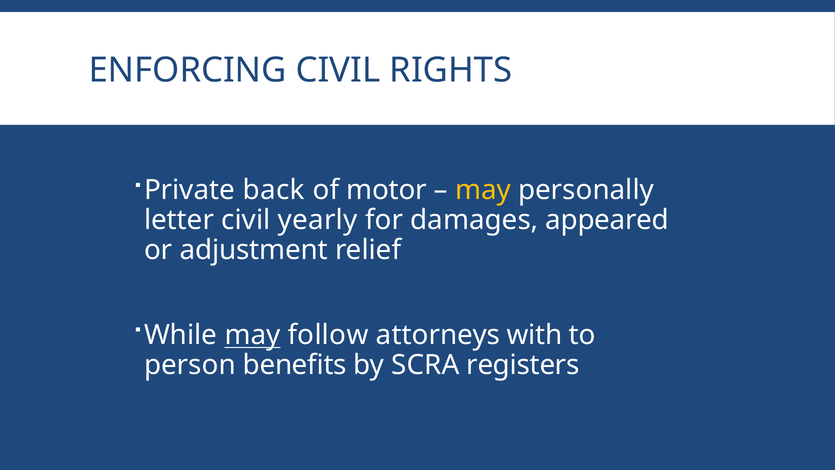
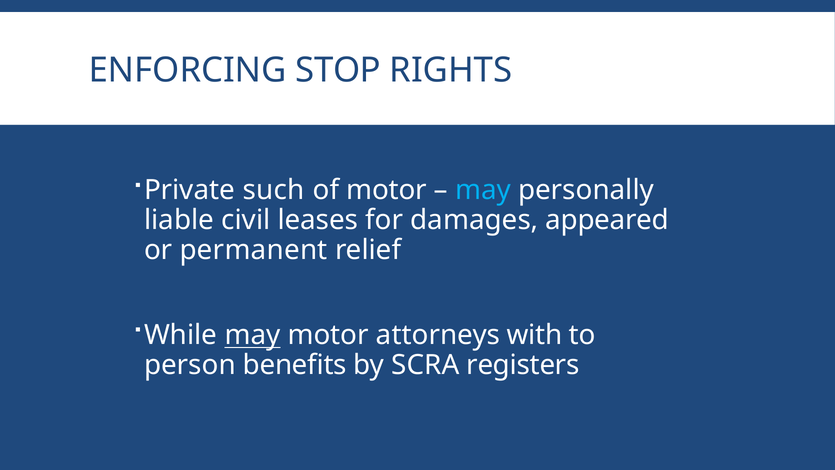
ENFORCING CIVIL: CIVIL -> STOP
back: back -> such
may at (483, 190) colour: yellow -> light blue
letter: letter -> liable
yearly: yearly -> leases
adjustment: adjustment -> permanent
may follow: follow -> motor
